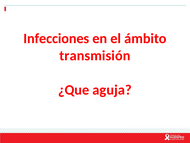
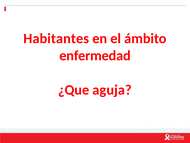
Infecciones: Infecciones -> Habitantes
transmisión: transmisión -> enfermedad
